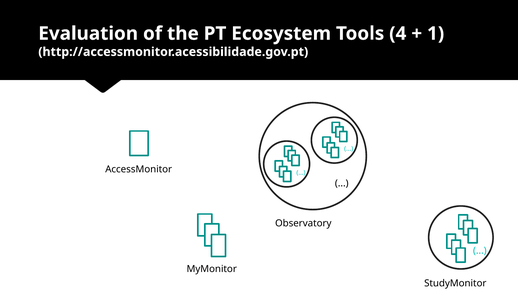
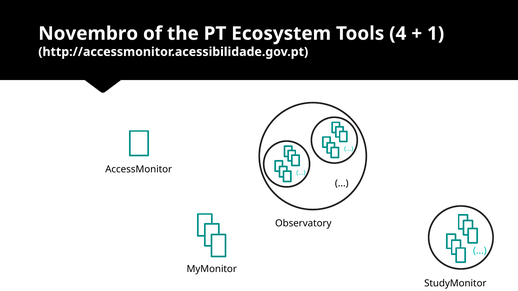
Evaluation: Evaluation -> Novembro
